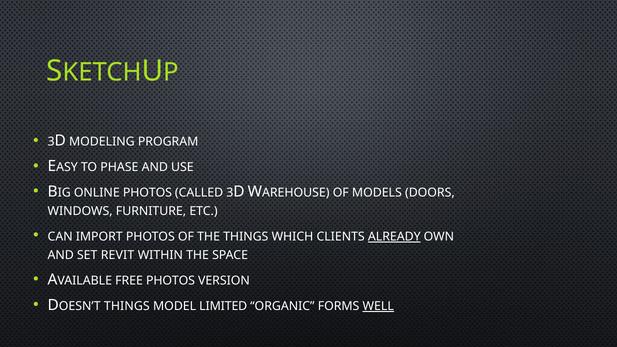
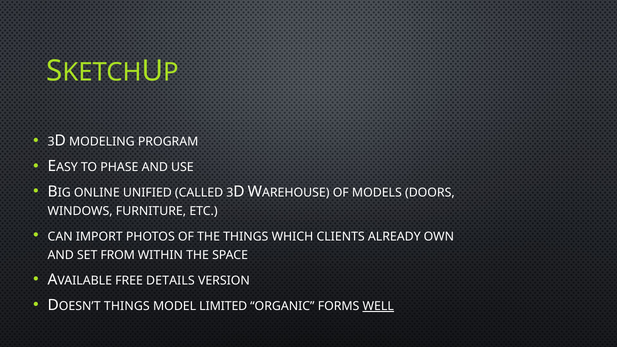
ONLINE PHOTOS: PHOTOS -> UNIFIED
ALREADY underline: present -> none
REVIT: REVIT -> FROM
FREE PHOTOS: PHOTOS -> DETAILS
